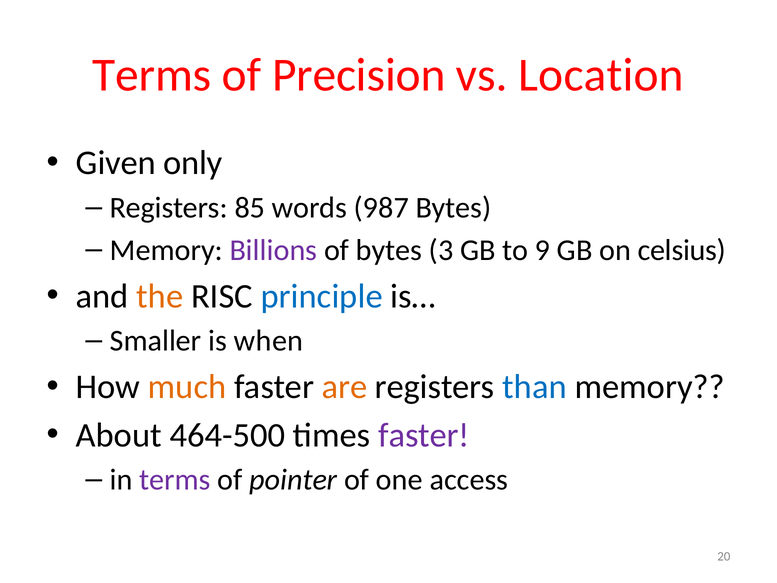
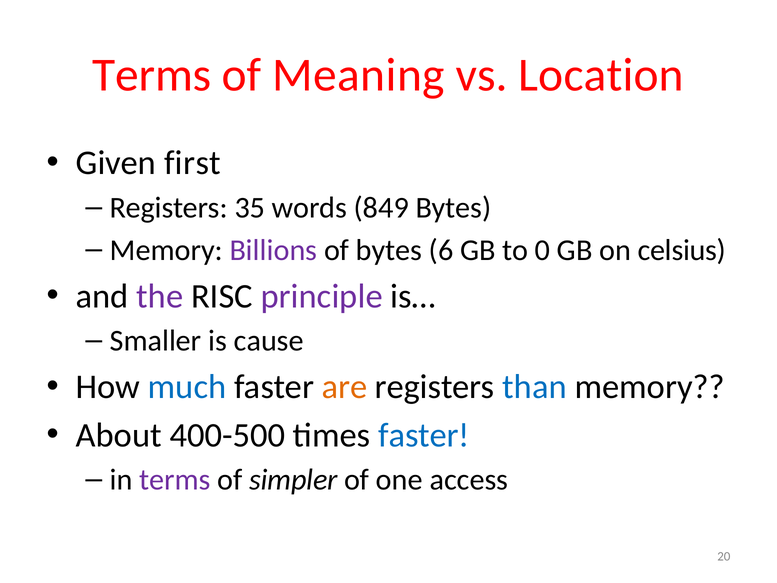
Precision: Precision -> Meaning
only: only -> first
85: 85 -> 35
987: 987 -> 849
3: 3 -> 6
9: 9 -> 0
the colour: orange -> purple
principle colour: blue -> purple
when: when -> cause
much colour: orange -> blue
464-500: 464-500 -> 400-500
faster at (424, 435) colour: purple -> blue
pointer: pointer -> simpler
